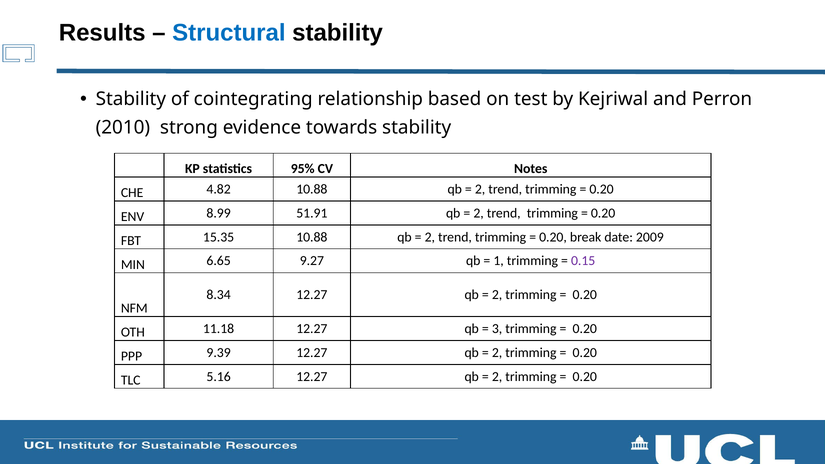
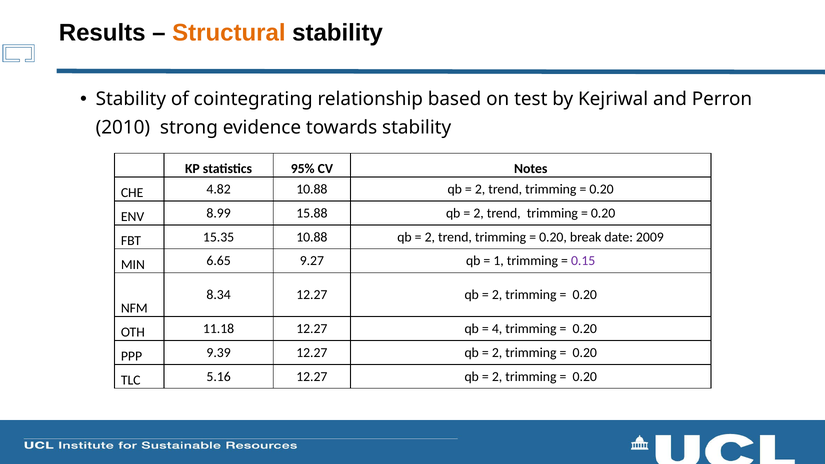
Structural colour: blue -> orange
51.91: 51.91 -> 15.88
3: 3 -> 4
